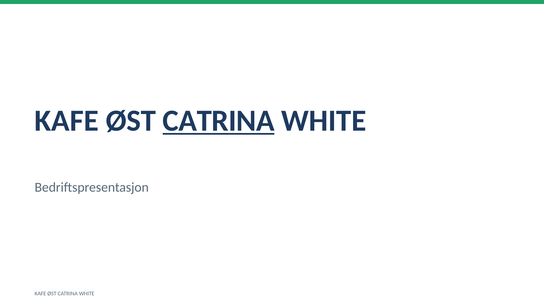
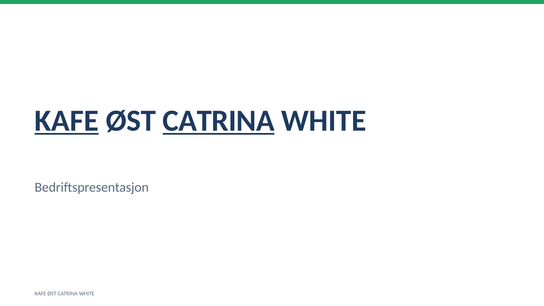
KAFE at (67, 121) underline: none -> present
